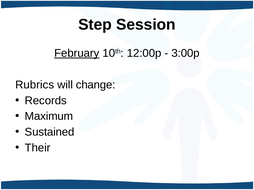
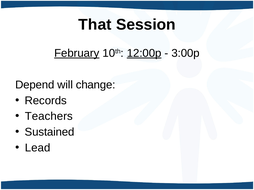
Step: Step -> That
12:00p underline: none -> present
Rubrics: Rubrics -> Depend
Maximum: Maximum -> Teachers
Their: Their -> Lead
